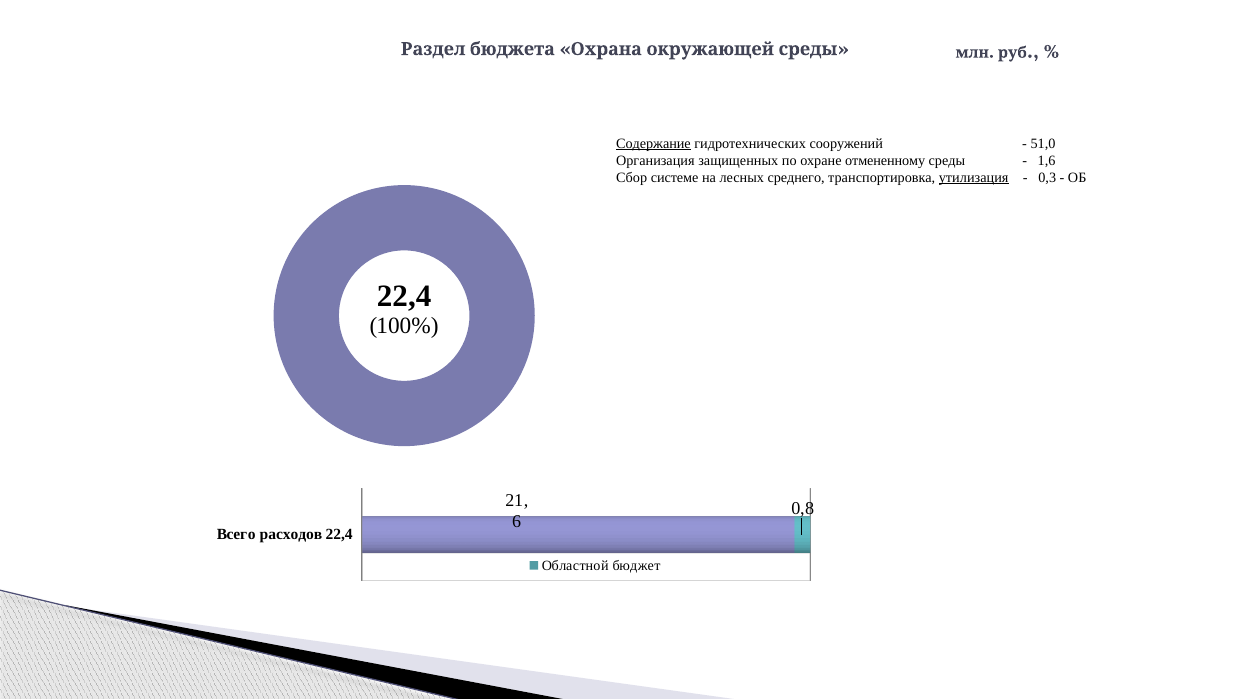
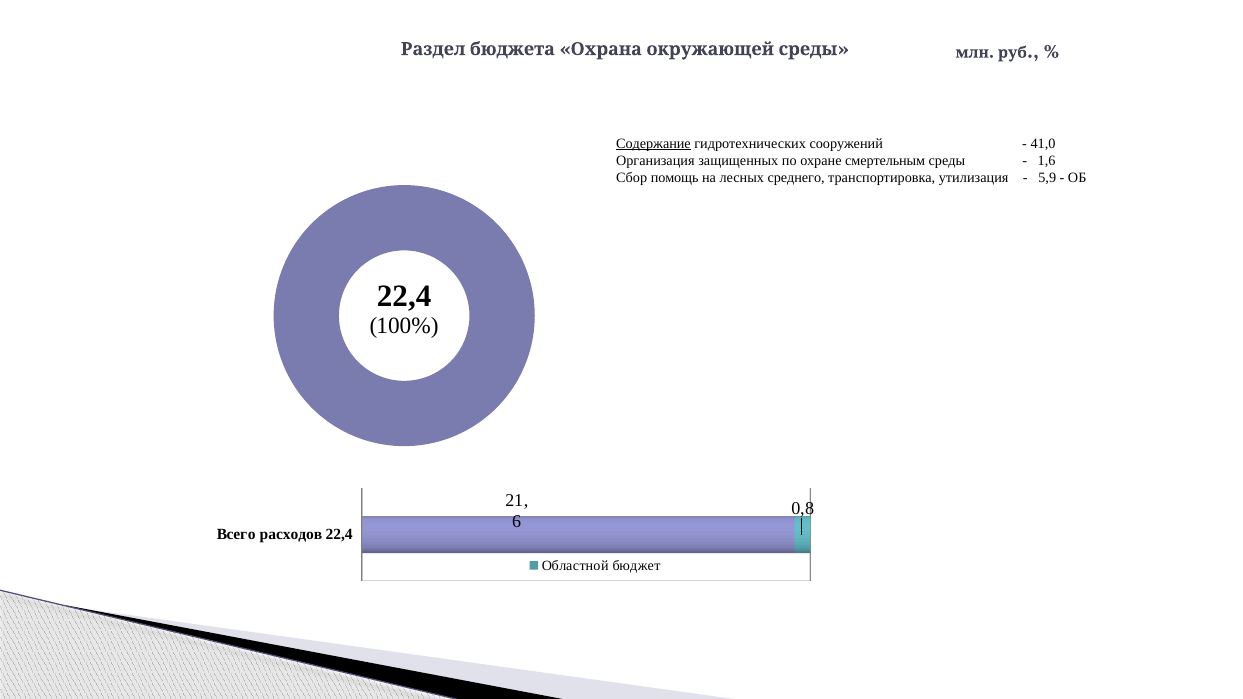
51,0: 51,0 -> 41,0
отмененному: отмененному -> смертельным
системе: системе -> помощь
утилизация underline: present -> none
0,3: 0,3 -> 5,9
